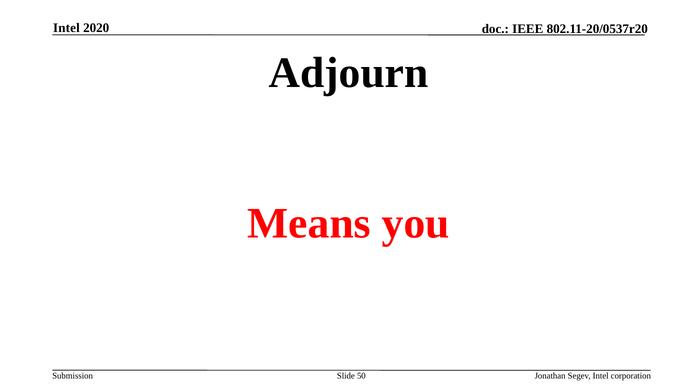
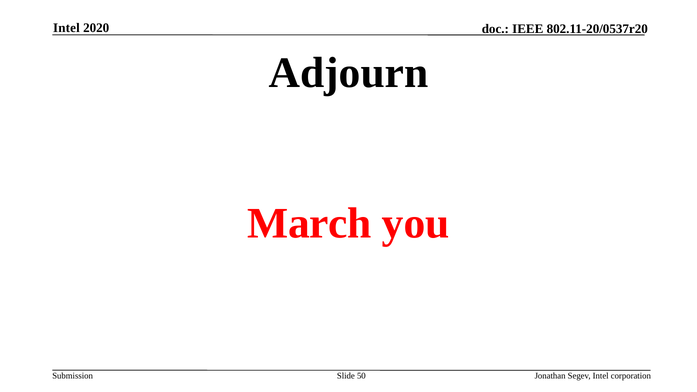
Means: Means -> March
